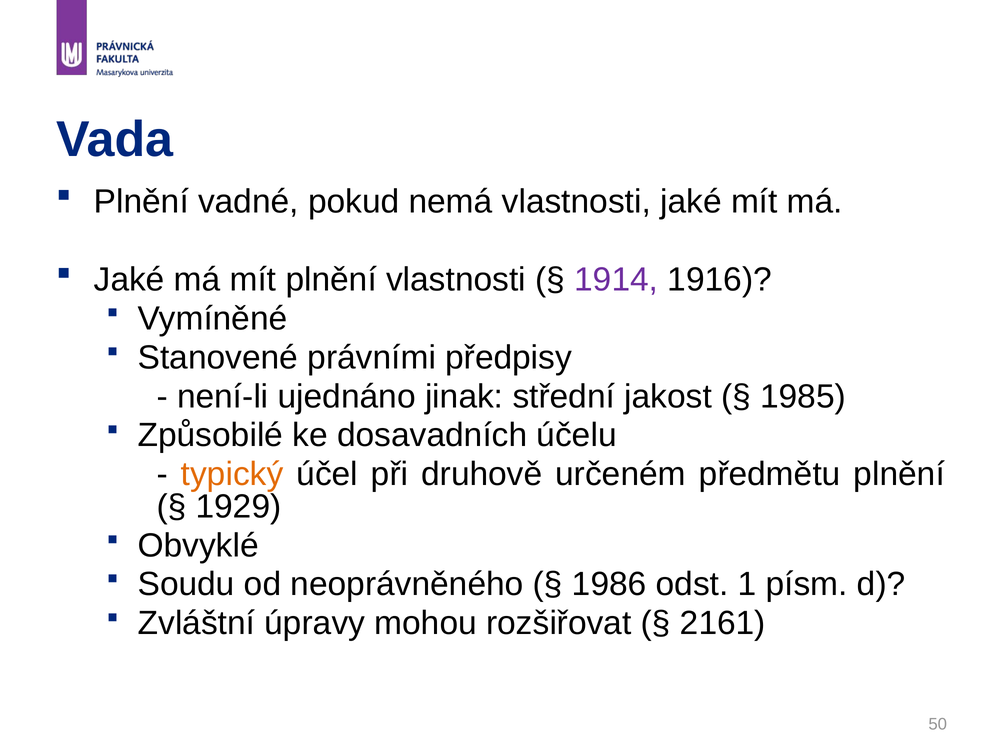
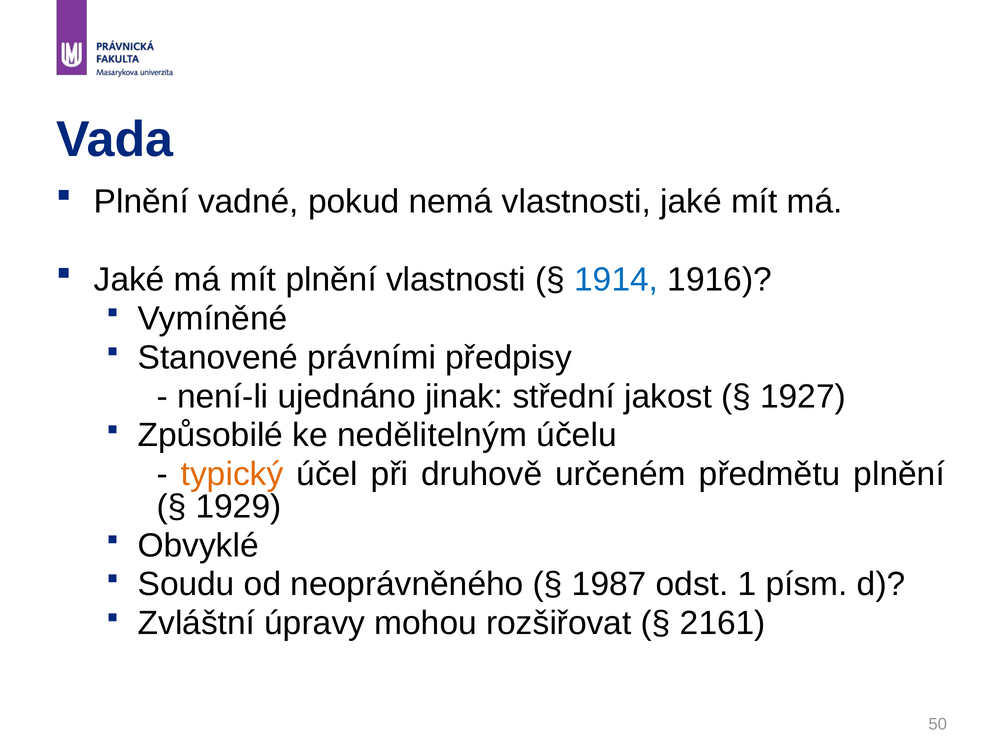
1914 colour: purple -> blue
1985: 1985 -> 1927
dosavadních: dosavadních -> nedělitelným
1986: 1986 -> 1987
